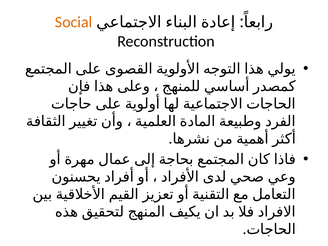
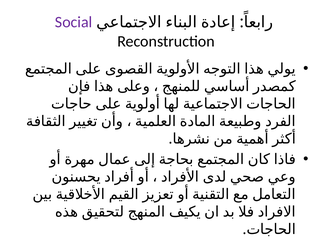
Social colour: orange -> purple
